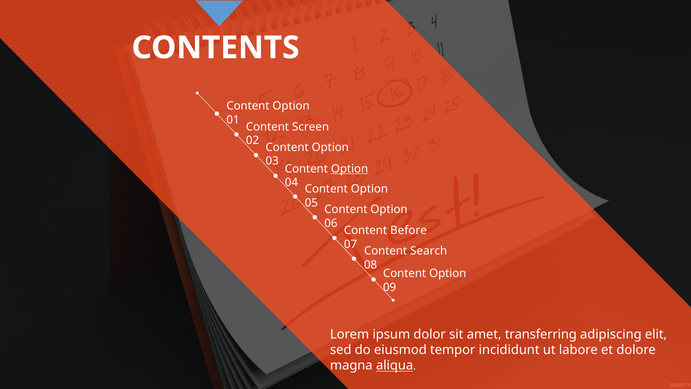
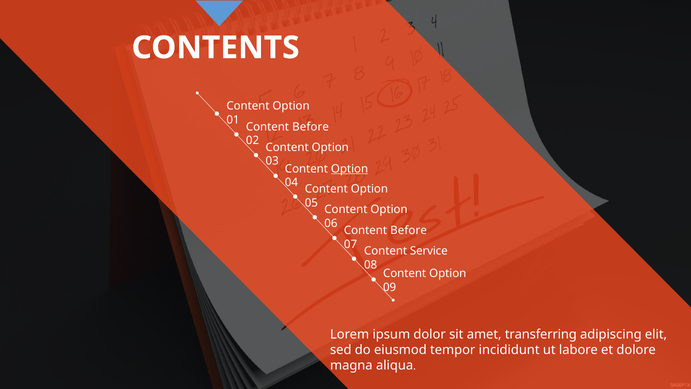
Screen at (311, 127): Screen -> Before
Search: Search -> Service
aliqua underline: present -> none
